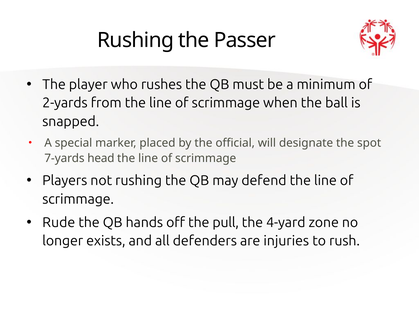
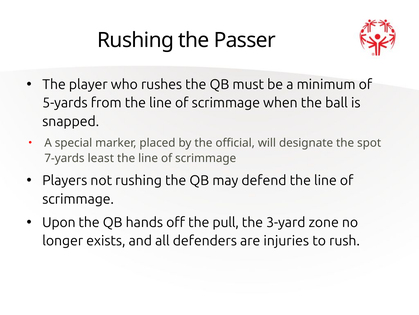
2-yards: 2-yards -> 5-yards
head: head -> least
Rude: Rude -> Upon
4-yard: 4-yard -> 3-yard
